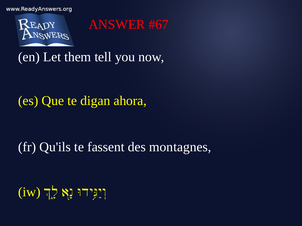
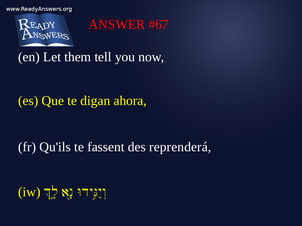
montagnes: montagnes -> reprenderá
